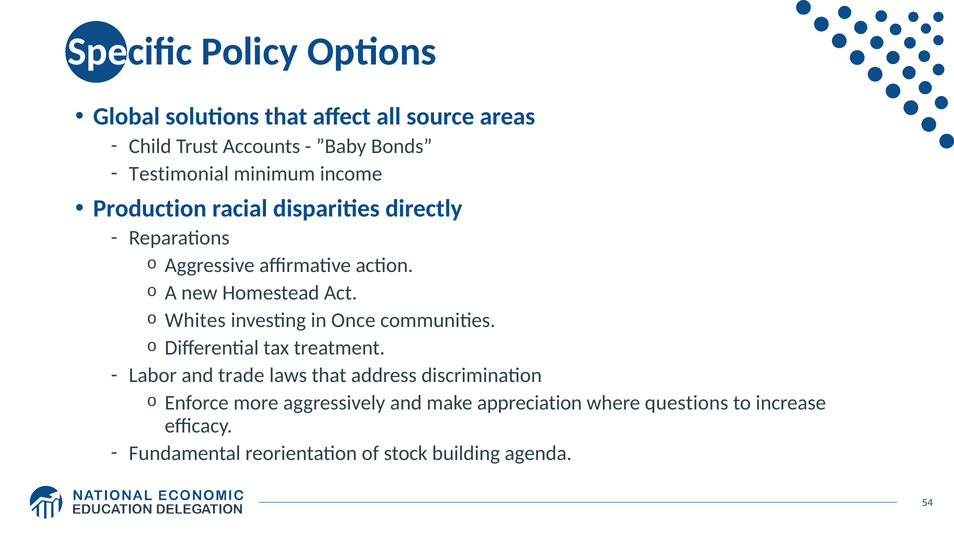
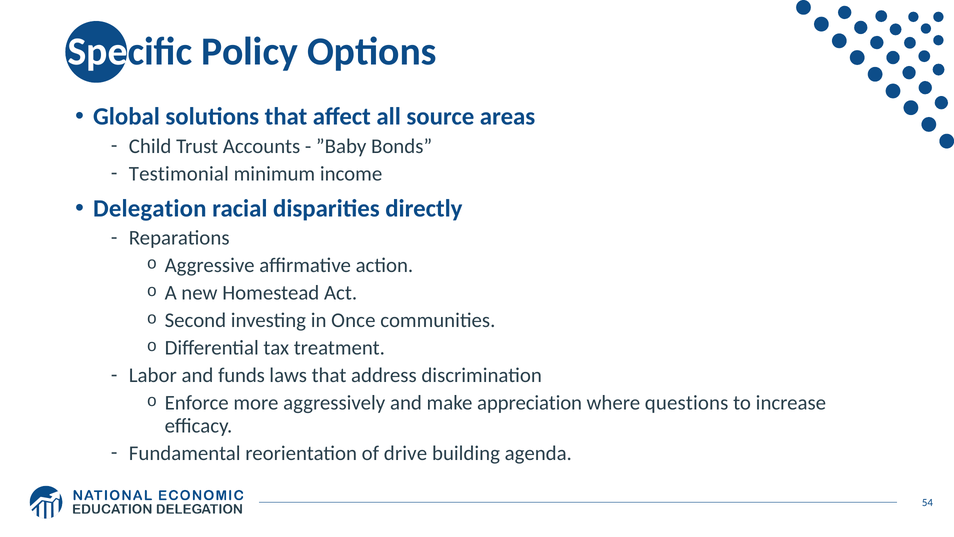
Production: Production -> Delegation
Whites: Whites -> Second
trade: trade -> funds
stock: stock -> drive
